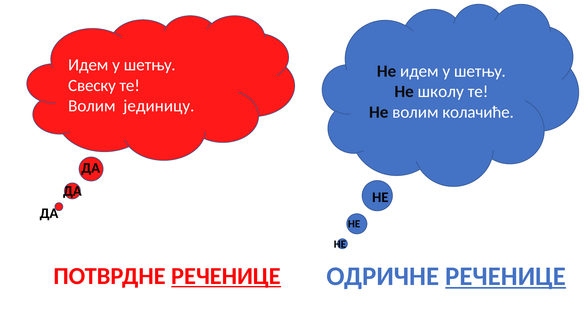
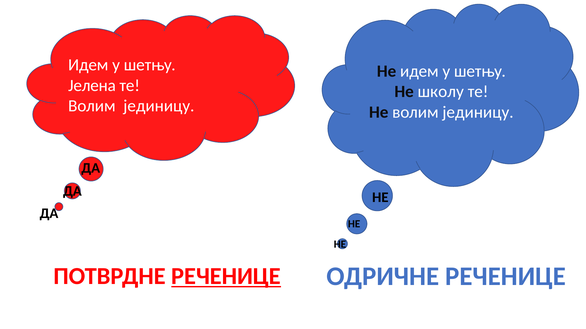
Свеску: Свеску -> Јелена
Не волим колачиће: колачиће -> јединицу
РЕЧЕНИЦЕ at (506, 277) underline: present -> none
